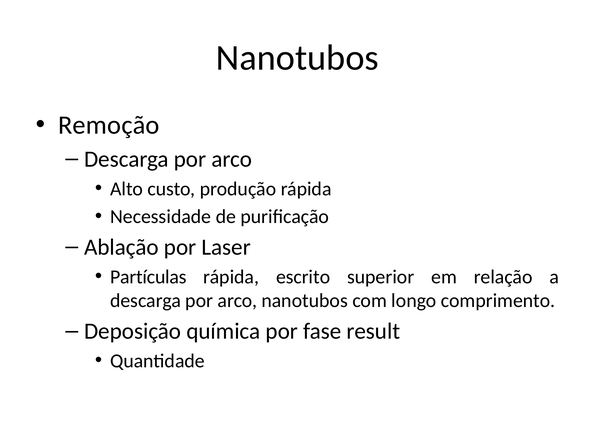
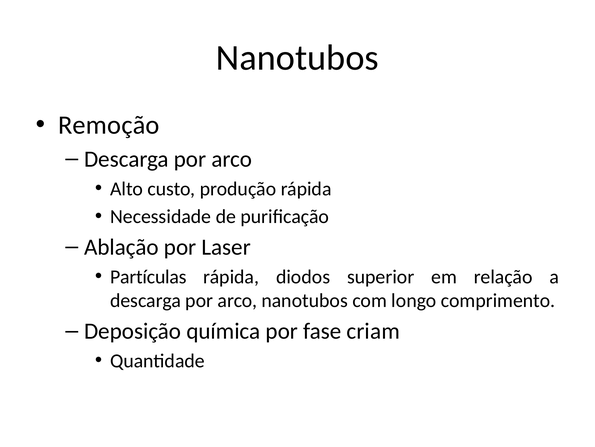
escrito: escrito -> diodos
result: result -> criam
